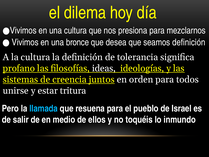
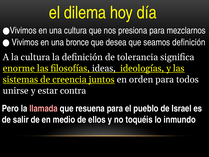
profano: profano -> enorme
tritura: tritura -> contra
llamada colour: light blue -> pink
